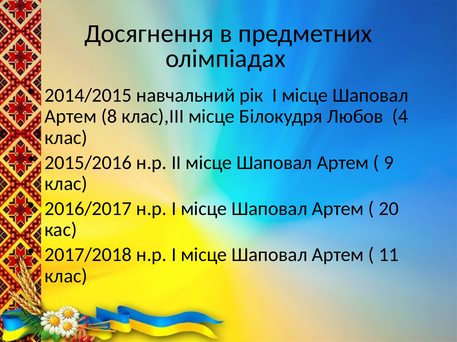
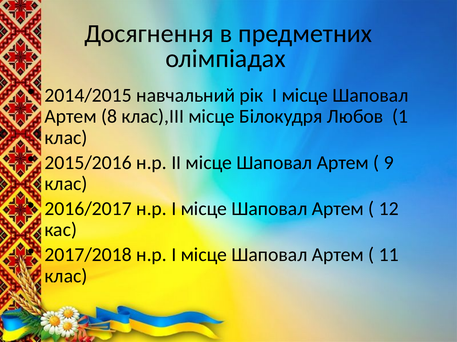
4: 4 -> 1
20: 20 -> 12
